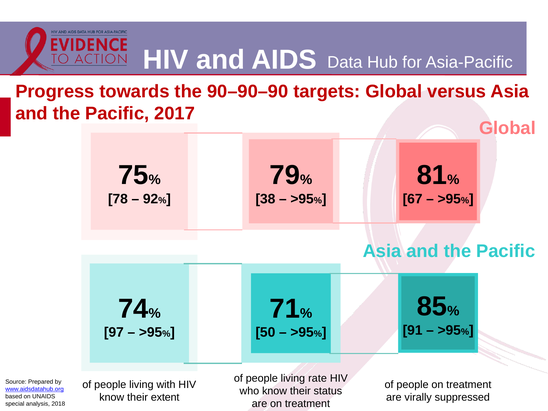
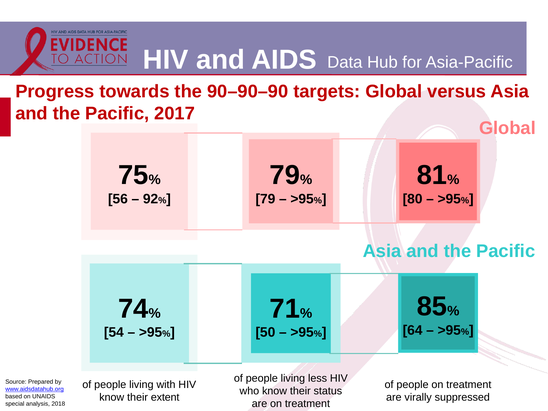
78: 78 -> 56
38 at (265, 199): 38 -> 79
67: 67 -> 80
91: 91 -> 64
97: 97 -> 54
rate: rate -> less
